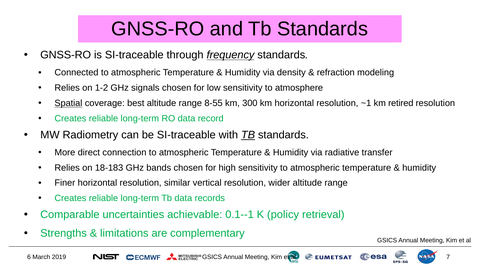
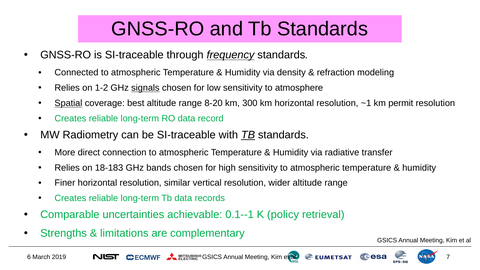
signals underline: none -> present
8-55: 8-55 -> 8-20
retired: retired -> permit
